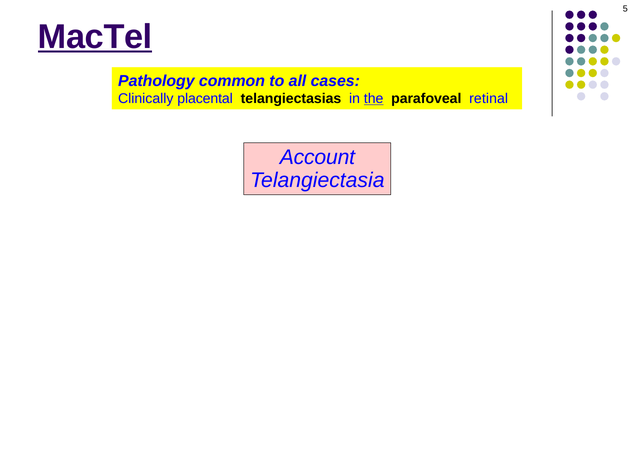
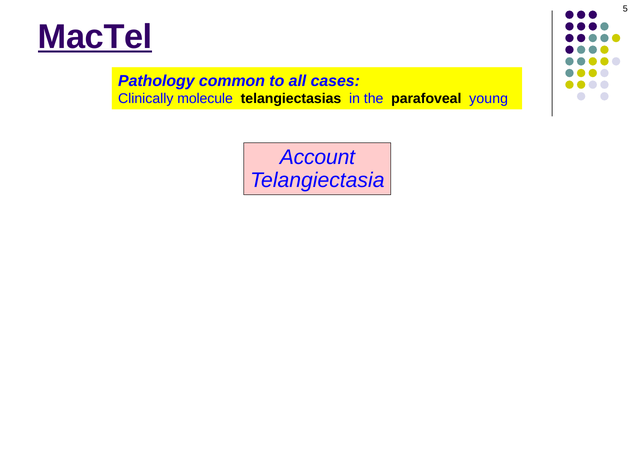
placental: placental -> molecule
the underline: present -> none
retinal: retinal -> young
